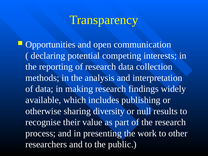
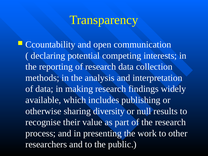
Opportunities: Opportunities -> Ccountability
